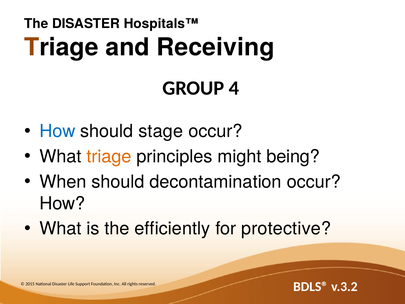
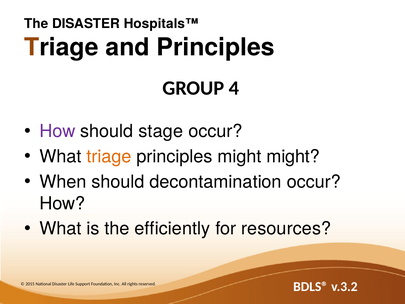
and Receiving: Receiving -> Principles
How at (57, 131) colour: blue -> purple
might being: being -> might
protective: protective -> resources
